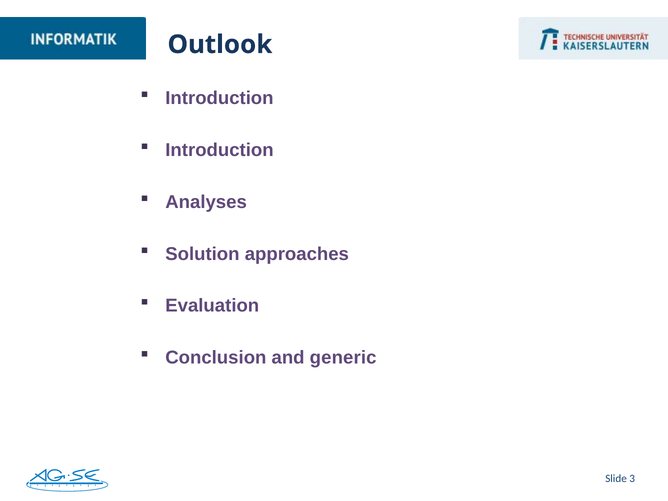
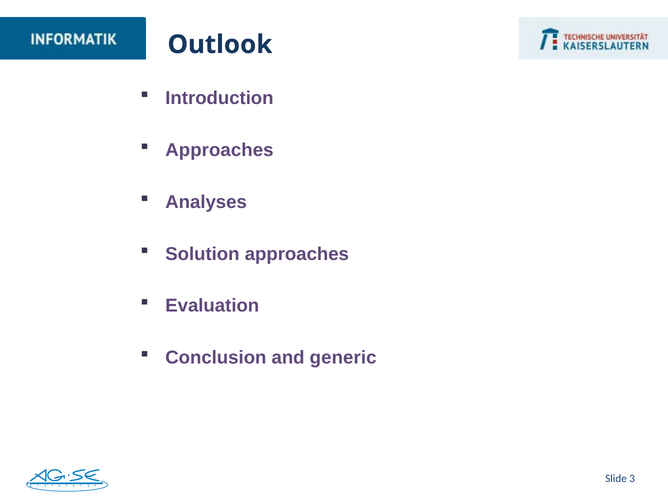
Introduction at (219, 150): Introduction -> Approaches
